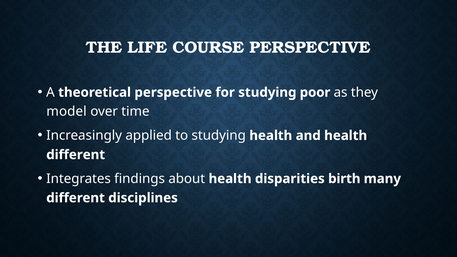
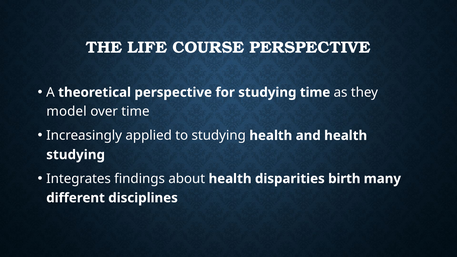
studying poor: poor -> time
different at (76, 155): different -> studying
